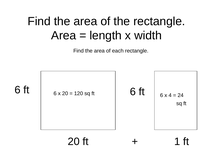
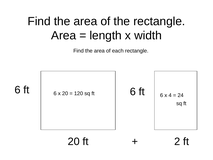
1: 1 -> 2
